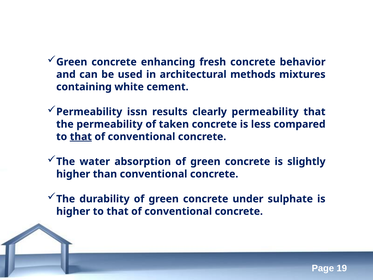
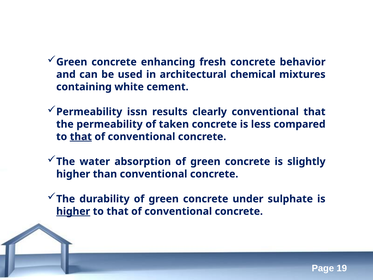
methods: methods -> chemical
clearly permeability: permeability -> conventional
higher at (73, 211) underline: none -> present
